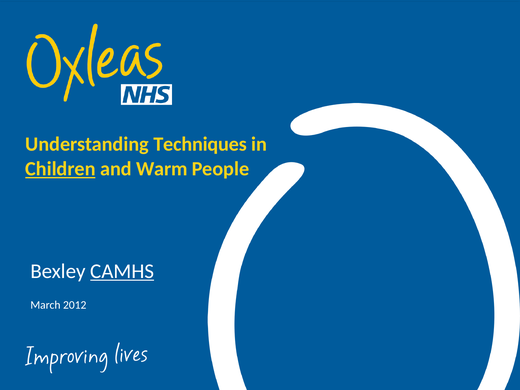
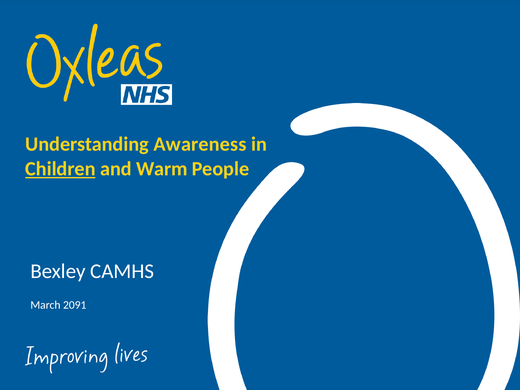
Techniques: Techniques -> Awareness
CAMHS underline: present -> none
2012: 2012 -> 2091
